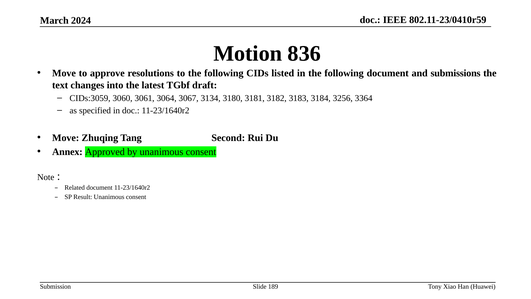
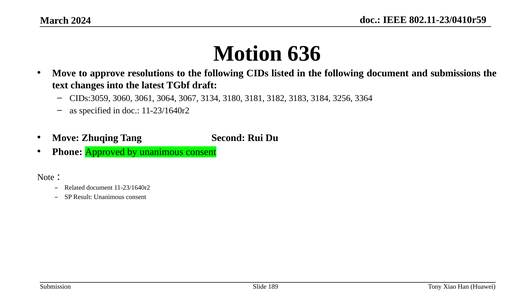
836: 836 -> 636
Annex: Annex -> Phone
